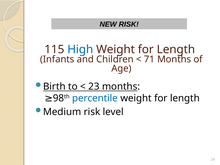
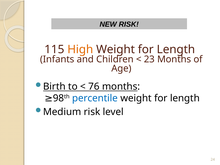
High colour: blue -> orange
71: 71 -> 23
23: 23 -> 76
